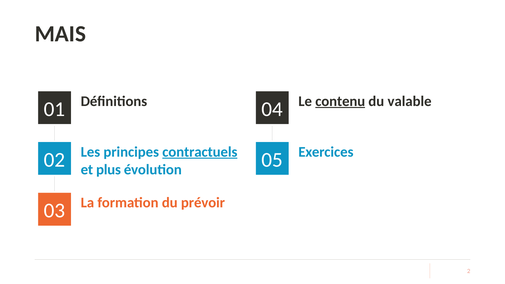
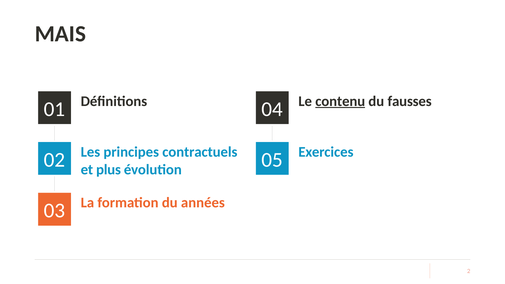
valable: valable -> fausses
contractuels underline: present -> none
prévoir: prévoir -> années
